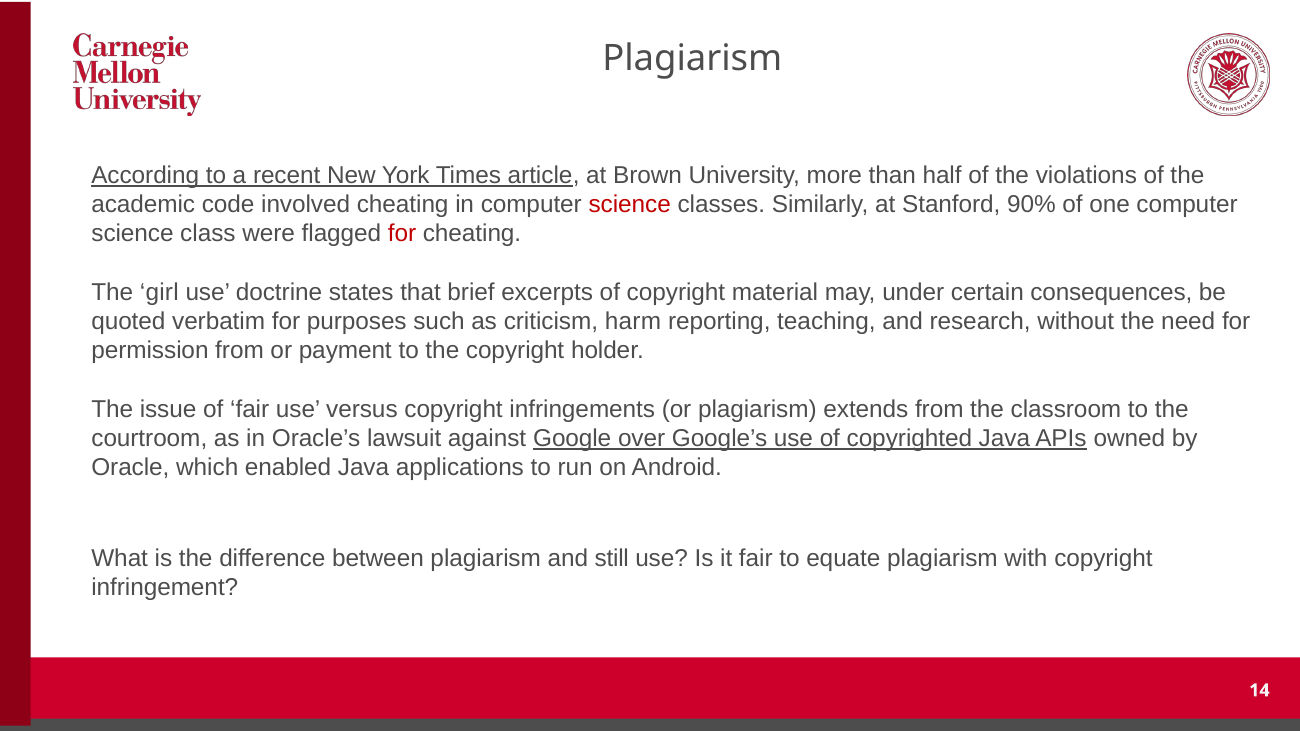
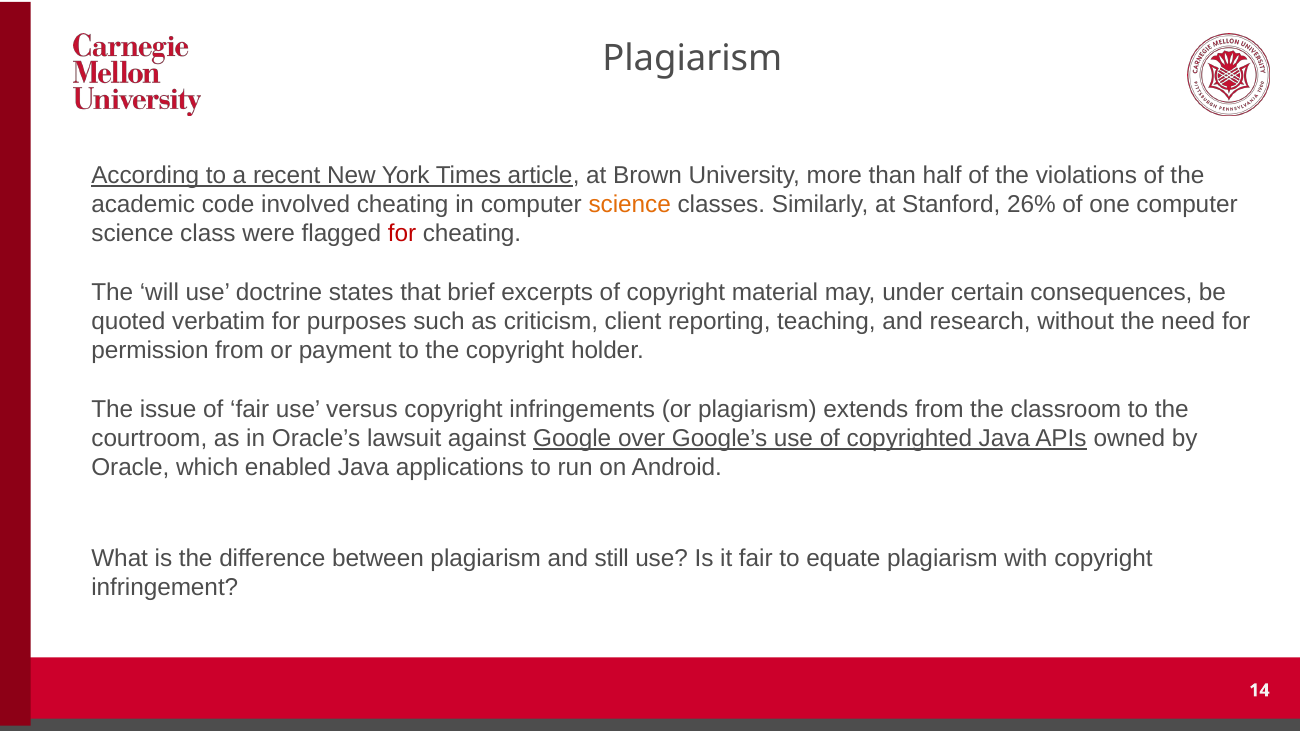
science at (630, 205) colour: red -> orange
90%: 90% -> 26%
girl: girl -> will
harm: harm -> client
